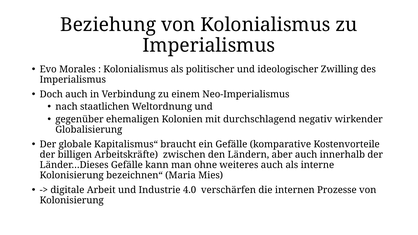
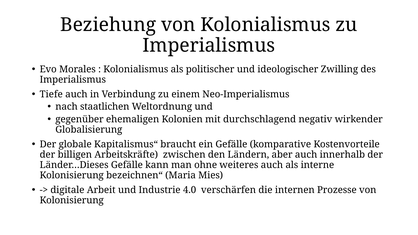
Doch: Doch -> Tiefe
